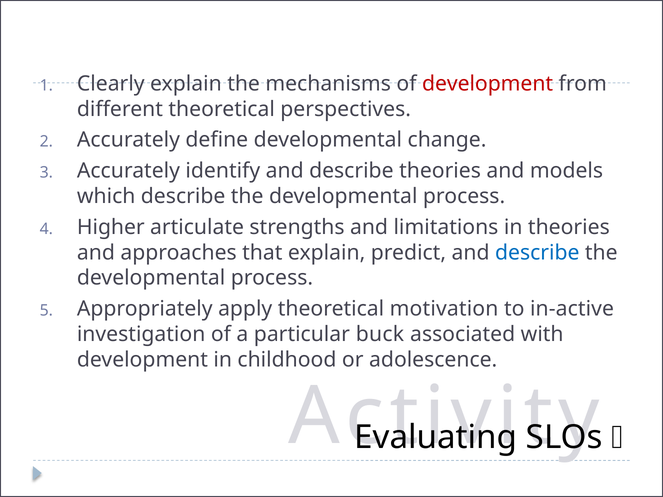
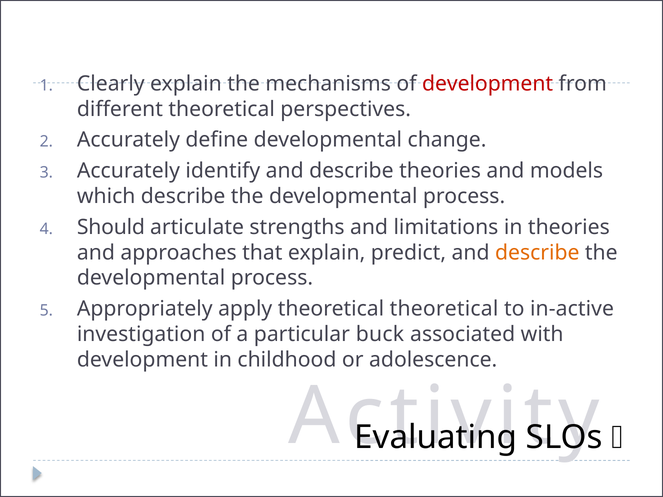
Higher: Higher -> Should
describe at (537, 253) colour: blue -> orange
theoretical motivation: motivation -> theoretical
